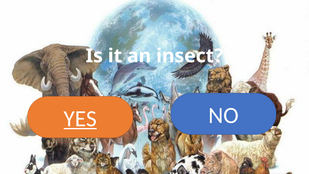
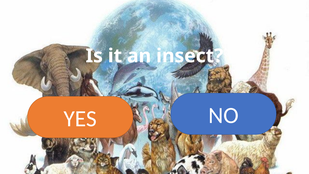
YES underline: present -> none
